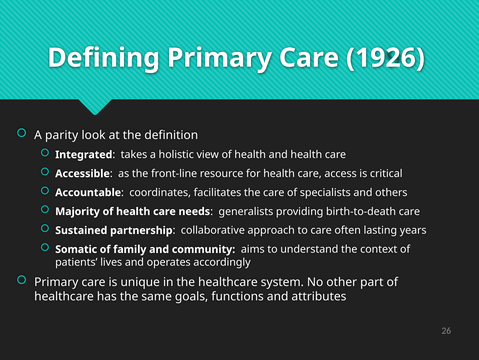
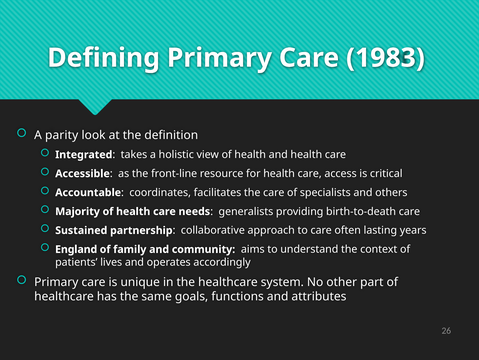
1926: 1926 -> 1983
Somatic: Somatic -> England
